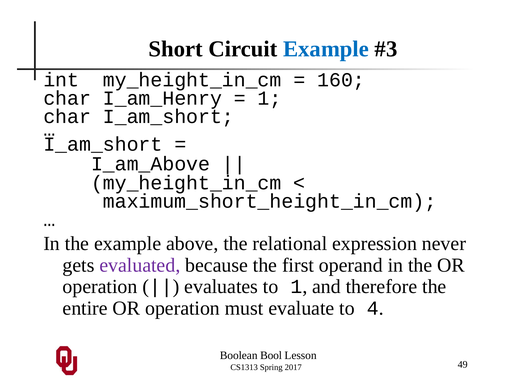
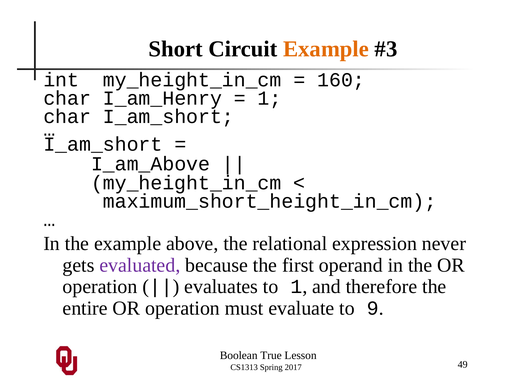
Example at (326, 49) colour: blue -> orange
4: 4 -> 9
Bool: Bool -> True
